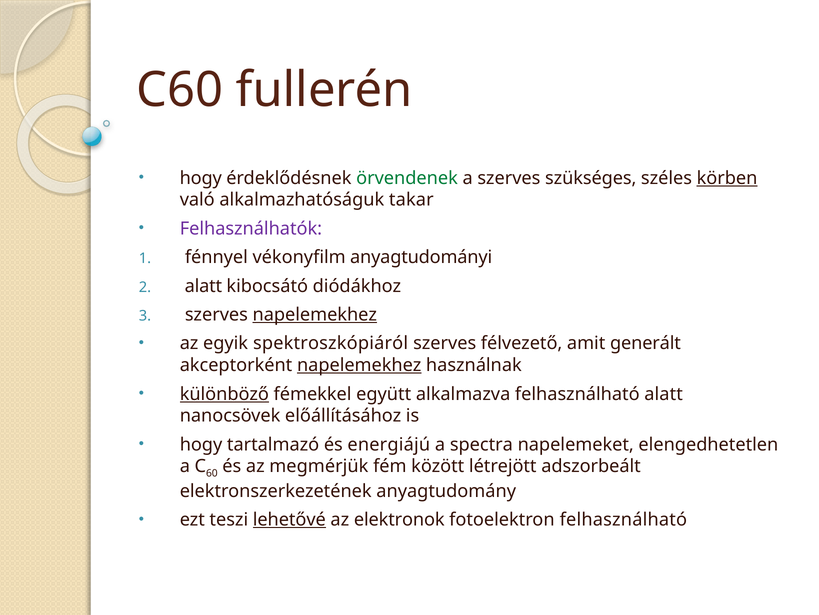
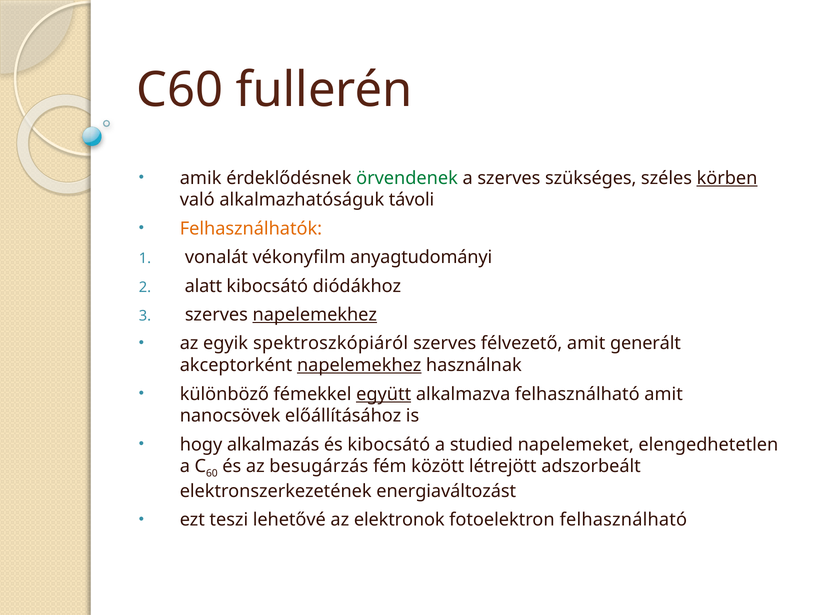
hogy at (201, 178): hogy -> amik
takar: takar -> távoli
Felhasználhatók colour: purple -> orange
fénnyel: fénnyel -> vonalát
különböző underline: present -> none
együtt underline: none -> present
felhasználható alatt: alatt -> amit
tartalmazó: tartalmazó -> alkalmazás
és energiájú: energiájú -> kibocsátó
spectra: spectra -> studied
megmérjük: megmérjük -> besugárzás
anyagtudomány: anyagtudomány -> energiaváltozást
lehetővé underline: present -> none
